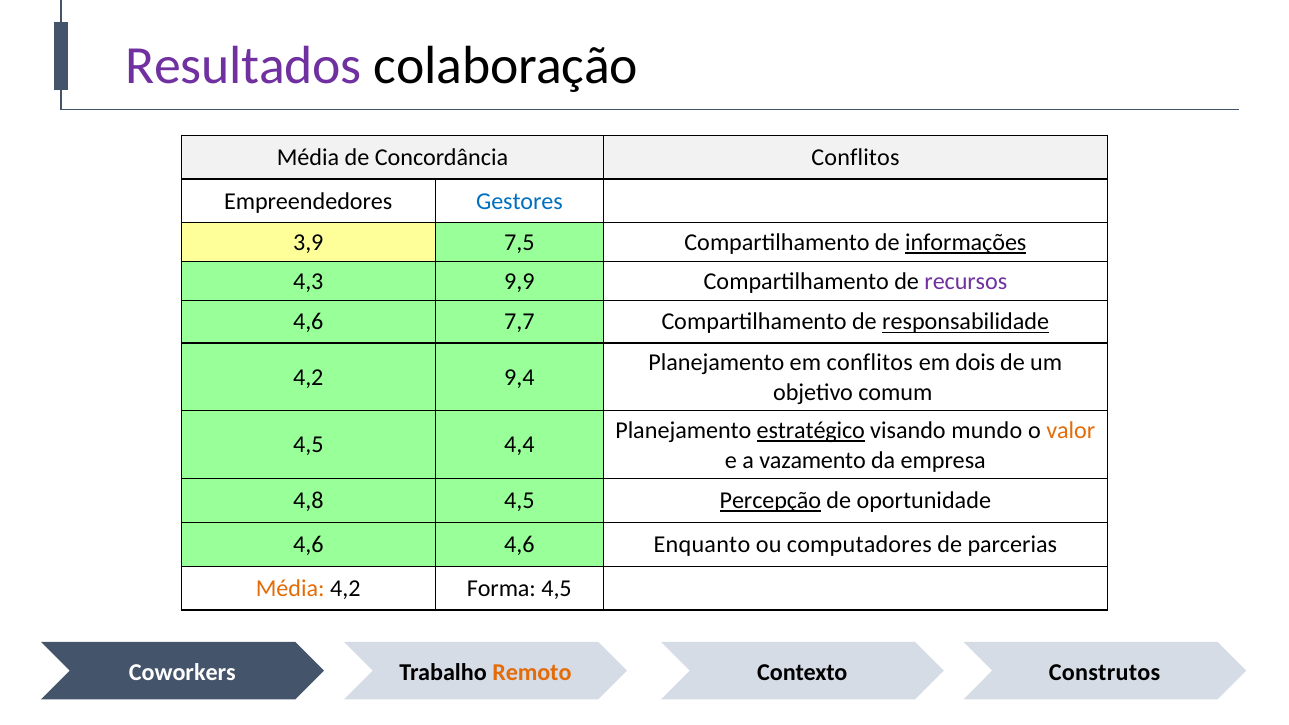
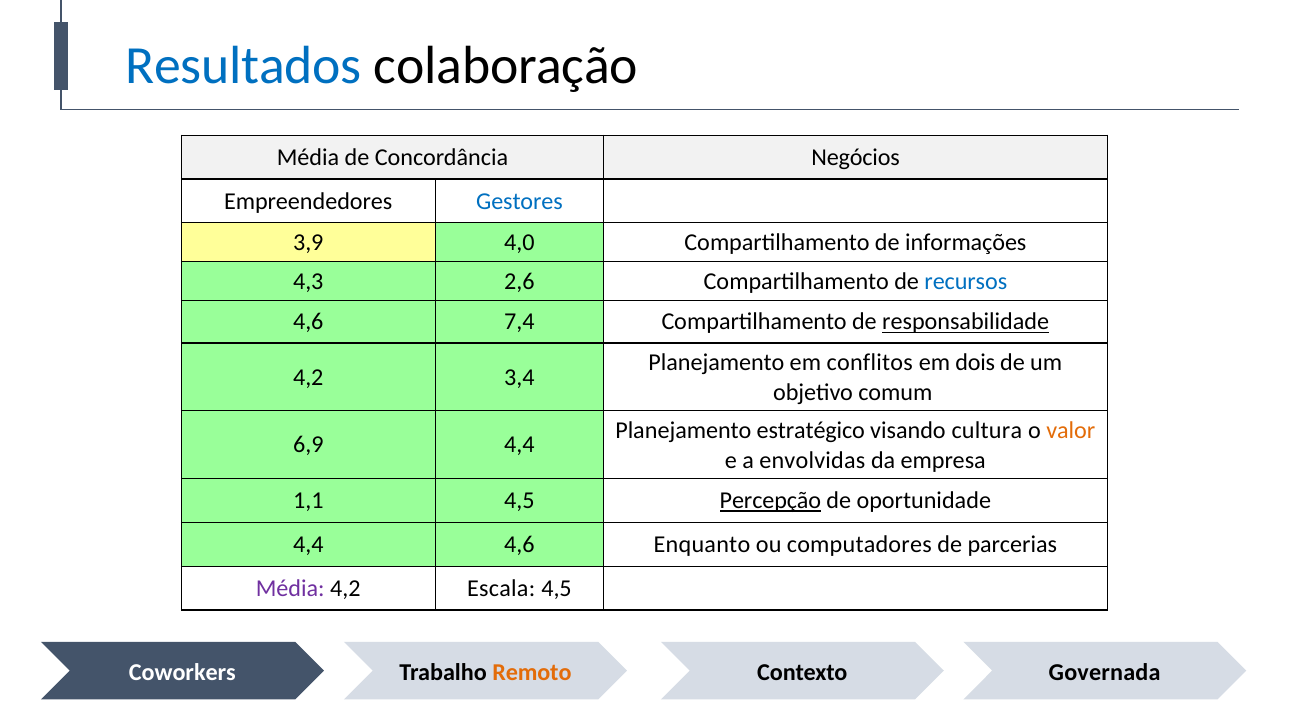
Resultados colour: purple -> blue
Concordância Conflitos: Conflitos -> Negócios
7,5: 7,5 -> 4,0
informações underline: present -> none
9,9: 9,9 -> 2,6
recursos colour: purple -> blue
7,7: 7,7 -> 7,4
9,4: 9,4 -> 3,4
estratégico underline: present -> none
mundo: mundo -> cultura
4,5 at (308, 445): 4,5 -> 6,9
vazamento: vazamento -> envolvidas
4,8: 4,8 -> 1,1
4,6 at (308, 545): 4,6 -> 4,4
Média at (290, 588) colour: orange -> purple
Forma: Forma -> Escala
Construtos: Construtos -> Governada
